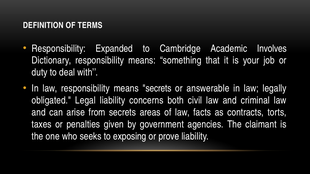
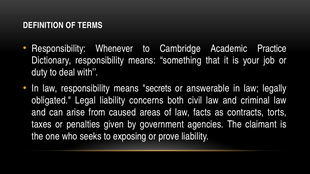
Expanded: Expanded -> Whenever
Involves: Involves -> Practice
from secrets: secrets -> caused
